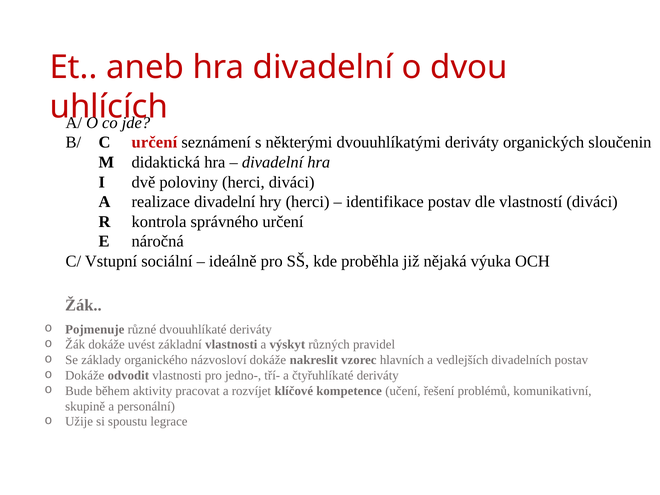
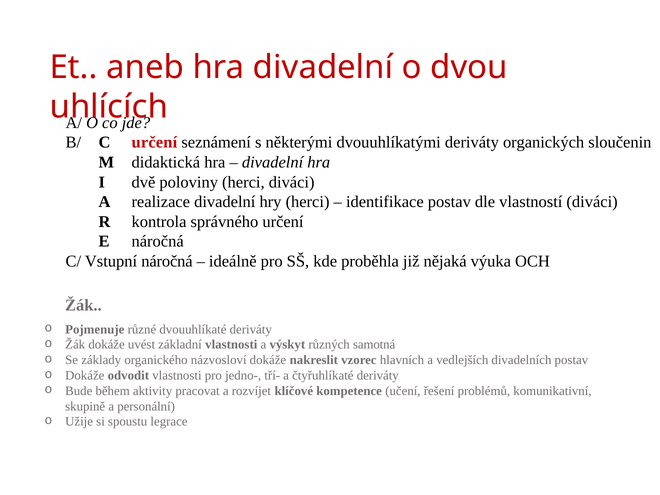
Vstupní sociální: sociální -> náročná
pravidel: pravidel -> samotná
